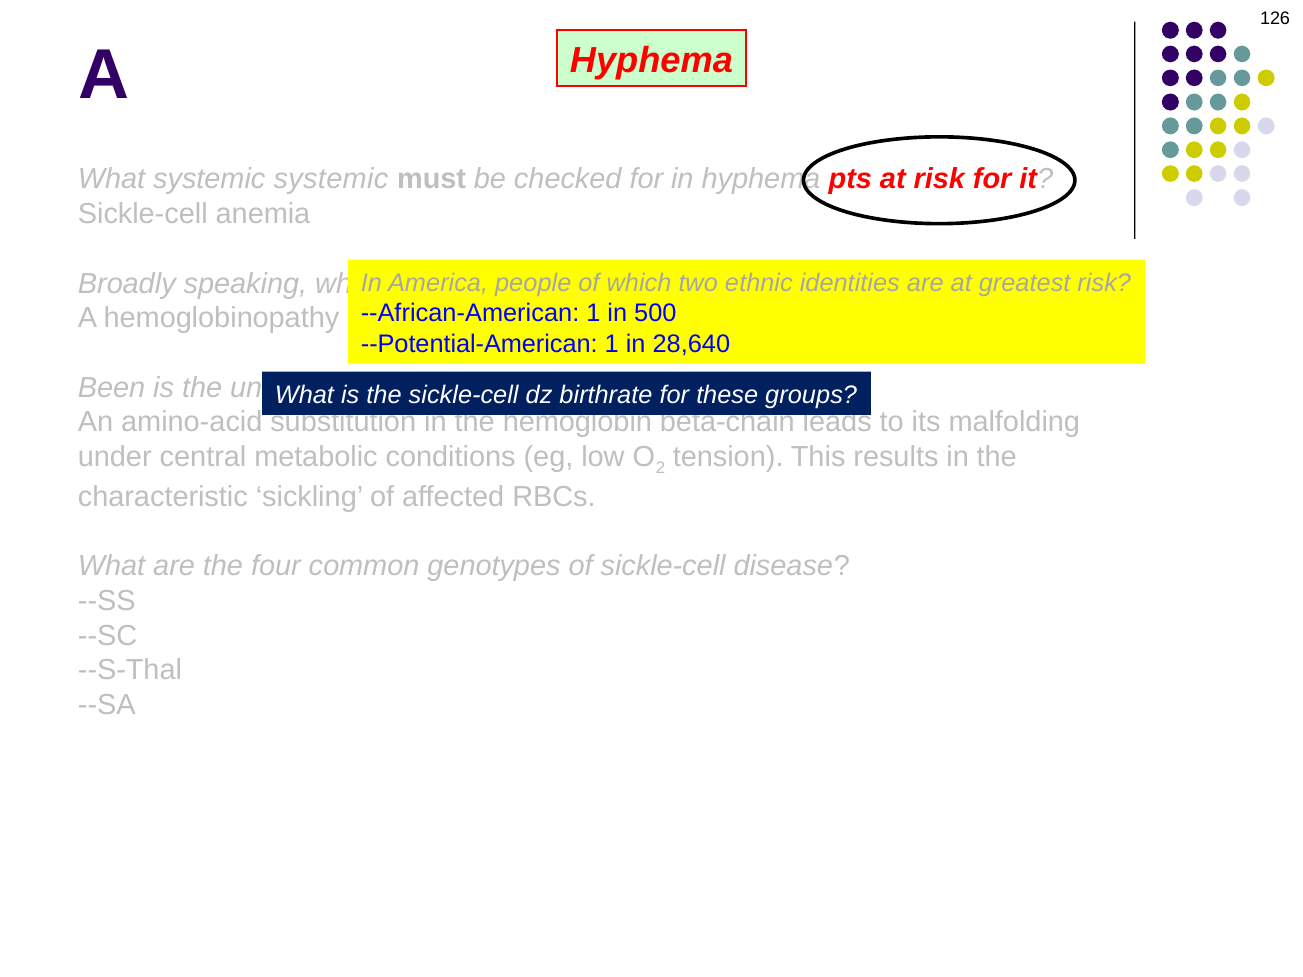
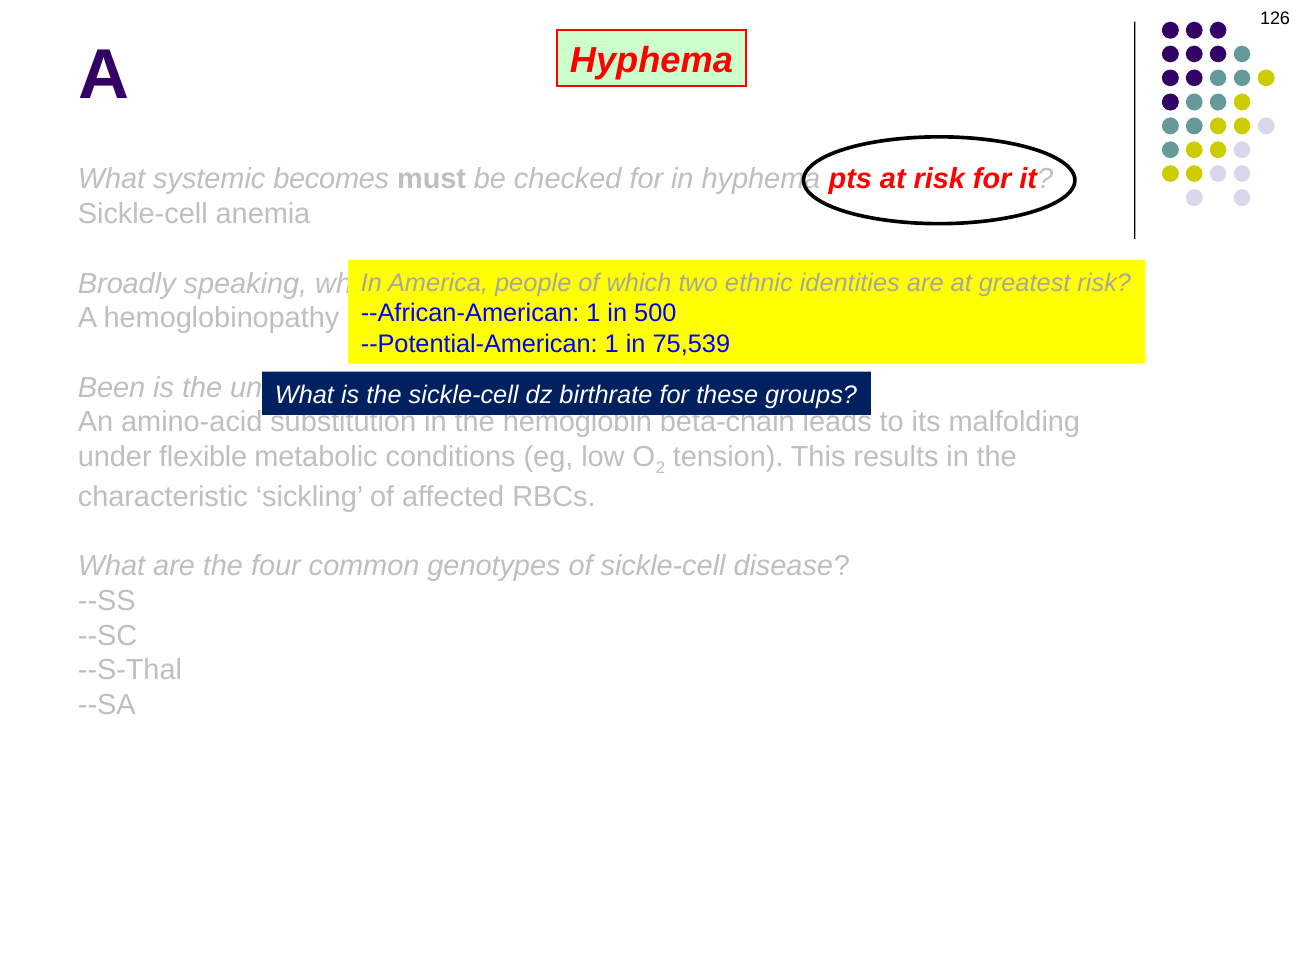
systemic systemic: systemic -> becomes
28,640: 28,640 -> 75,539
central: central -> flexible
